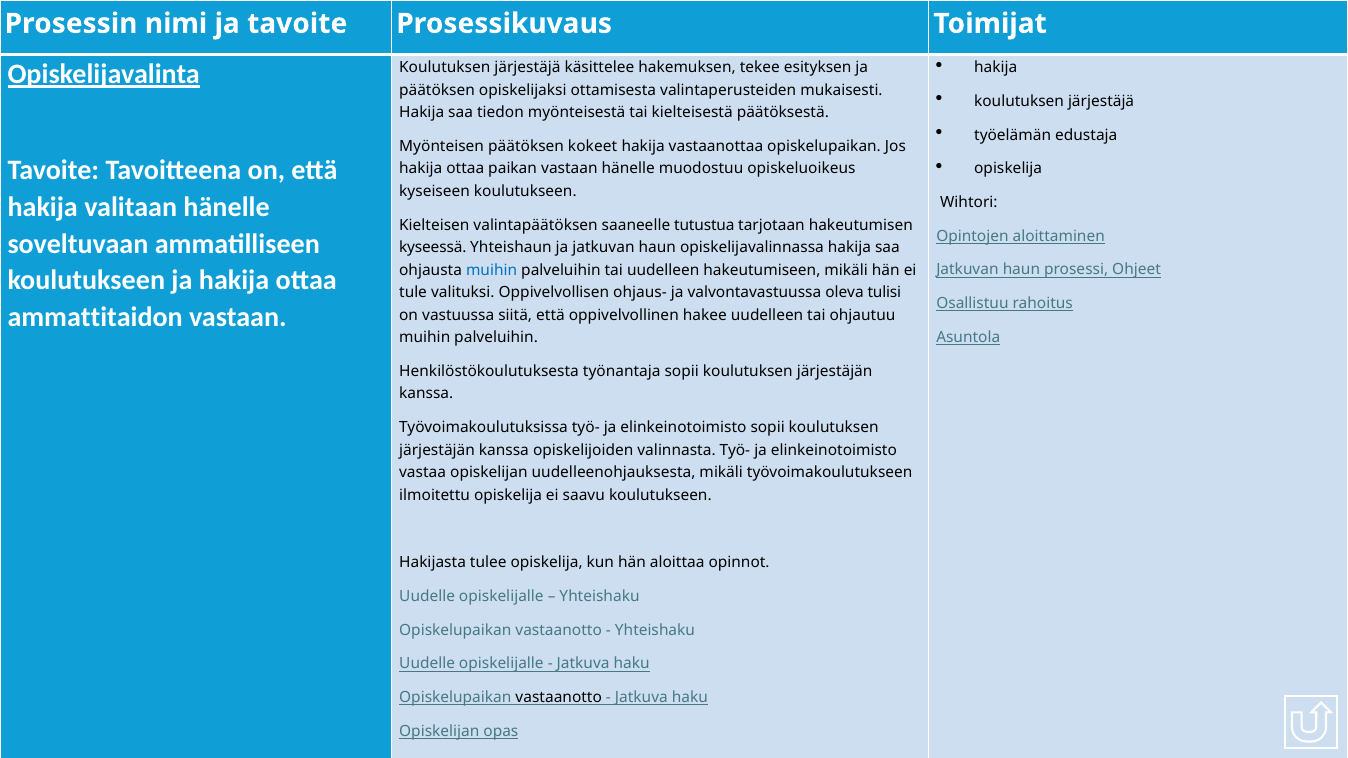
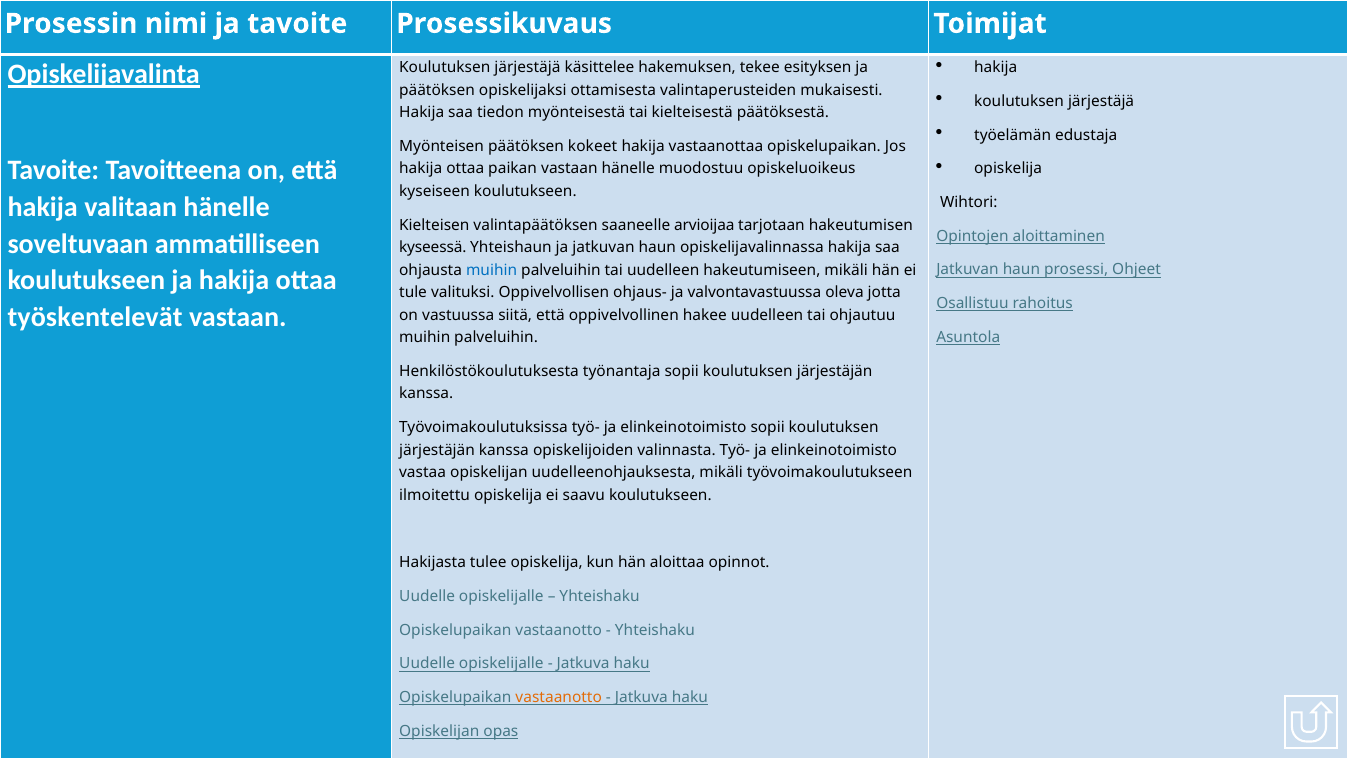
tutustua: tutustua -> arvioijaa
tulisi: tulisi -> jotta
ammattitaidon: ammattitaidon -> työskentelevät
vastaanotto at (559, 698) colour: black -> orange
